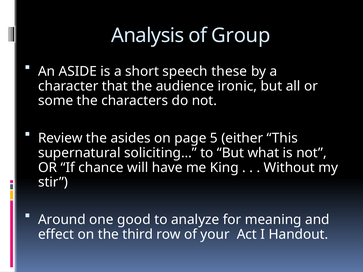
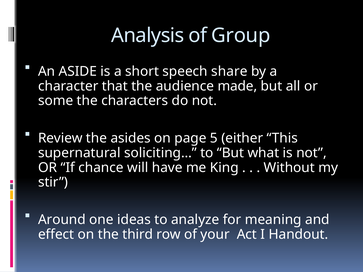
these: these -> share
ironic: ironic -> made
good: good -> ideas
